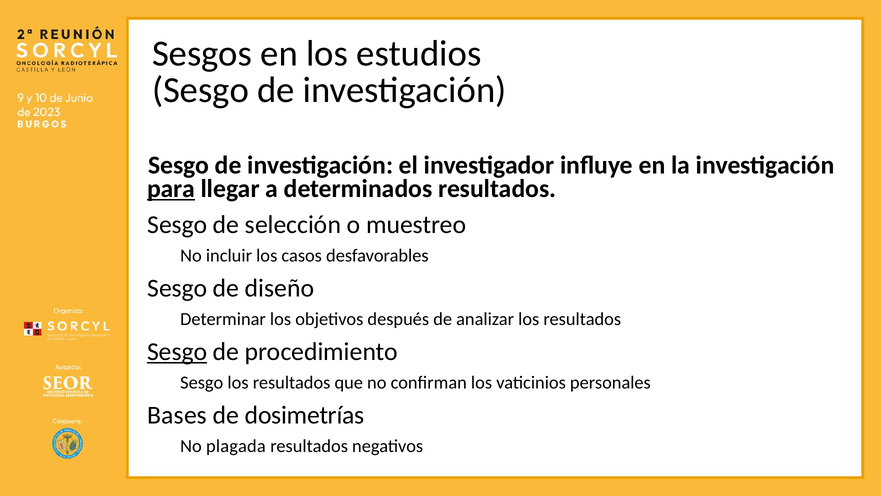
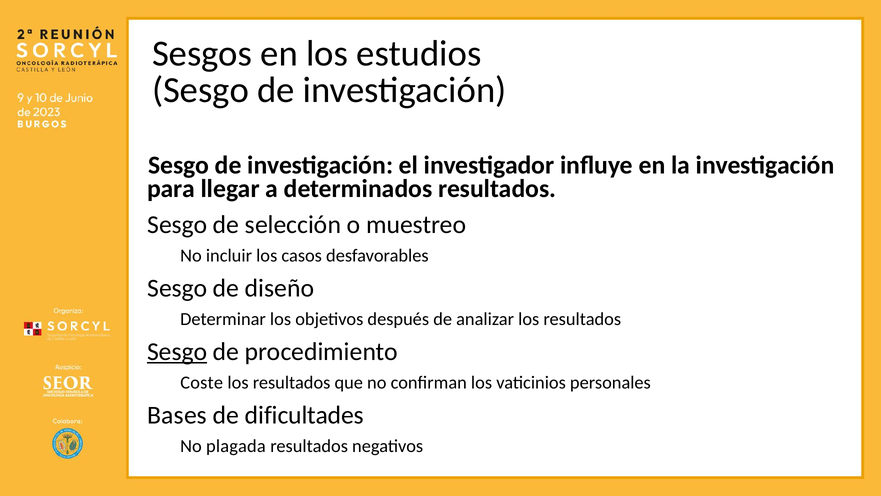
para underline: present -> none
Sesgo at (202, 382): Sesgo -> Coste
dosimetrías: dosimetrías -> dificultades
